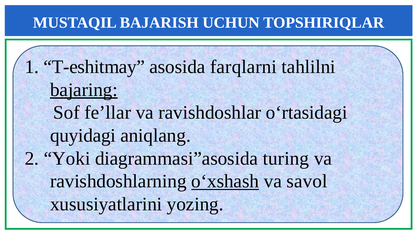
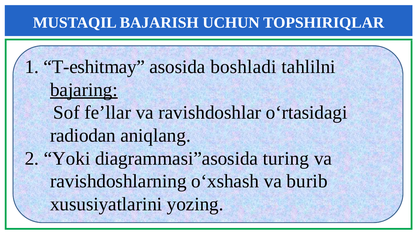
farqlarni: farqlarni -> boshladi
quyidagi: quyidagi -> radiodan
o‘xshash underline: present -> none
savol: savol -> burib
